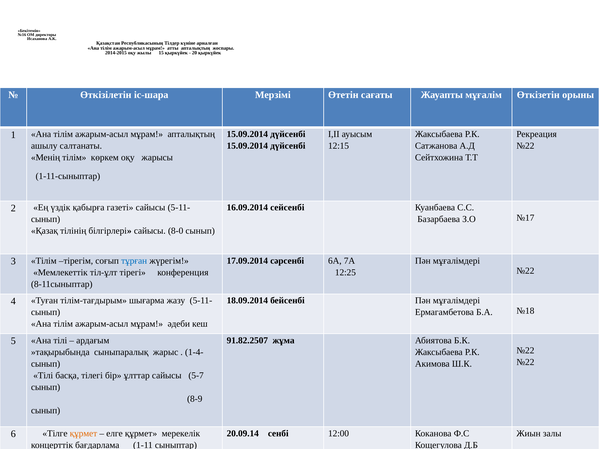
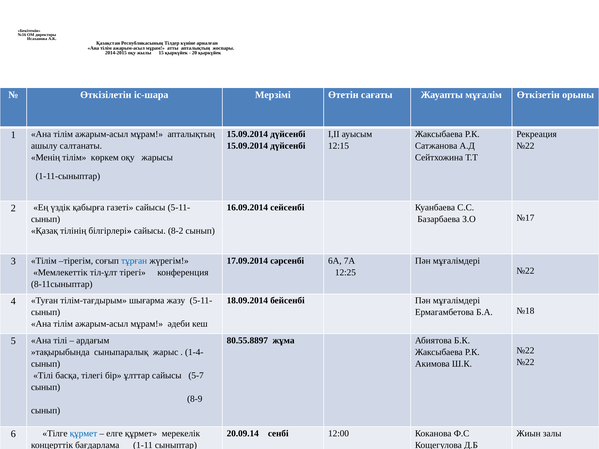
8-0: 8-0 -> 8-2
91.82.2507: 91.82.2507 -> 80.55.8897
құрмет at (83, 434) colour: orange -> blue
